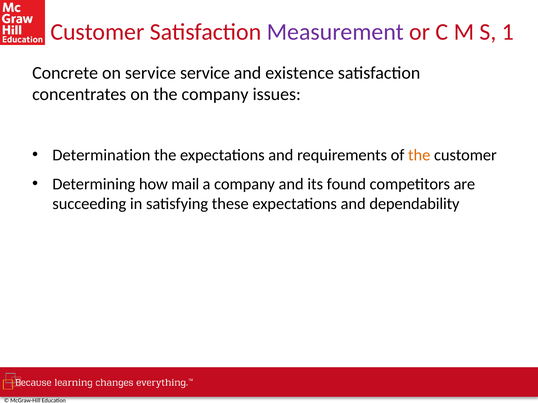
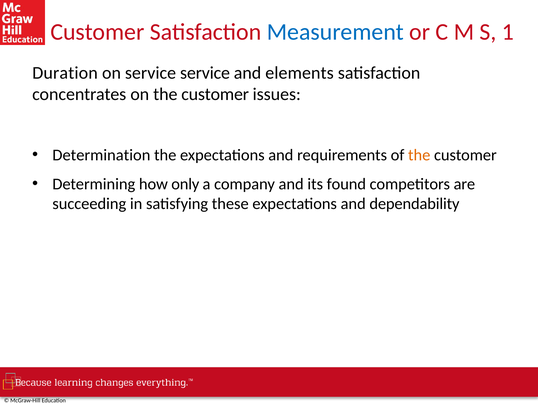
Measurement colour: purple -> blue
Concrete: Concrete -> Duration
existence: existence -> elements
on the company: company -> customer
mail: mail -> only
